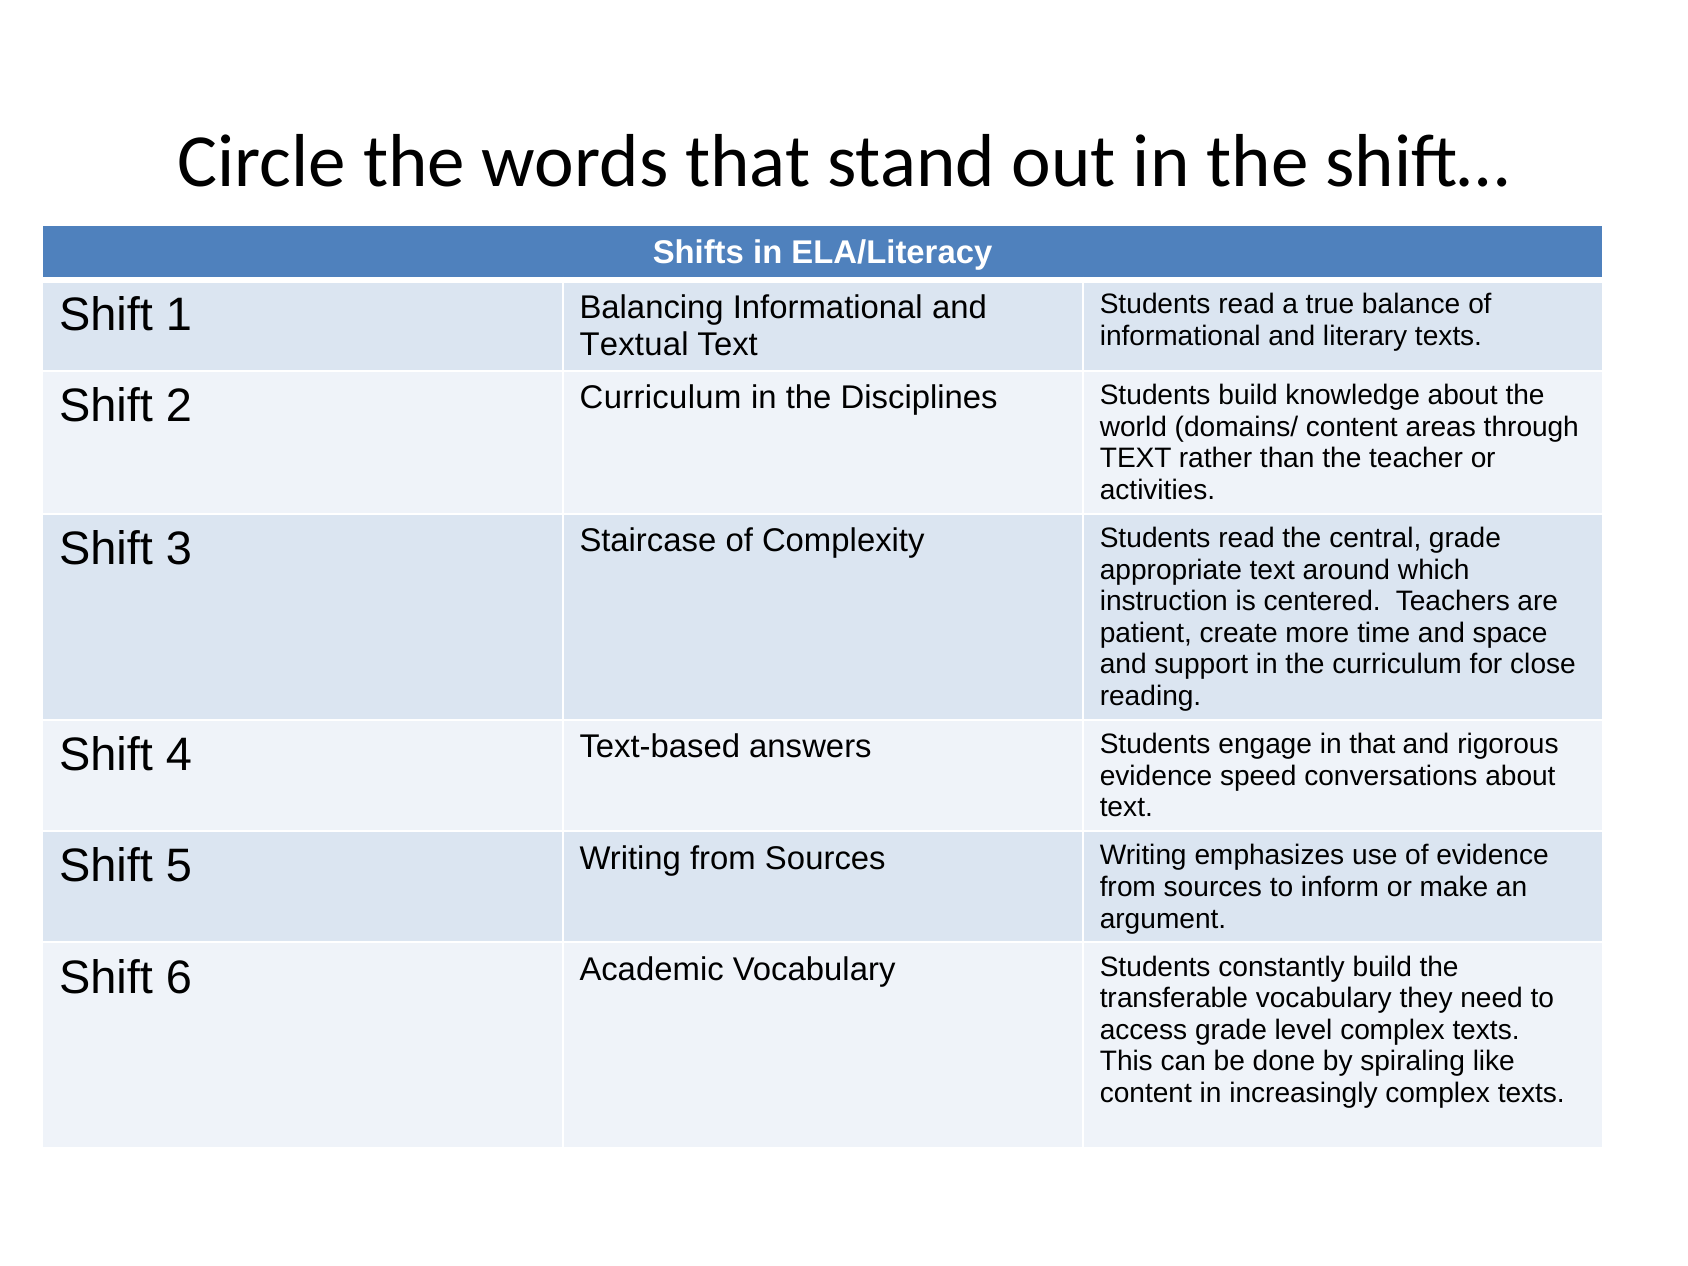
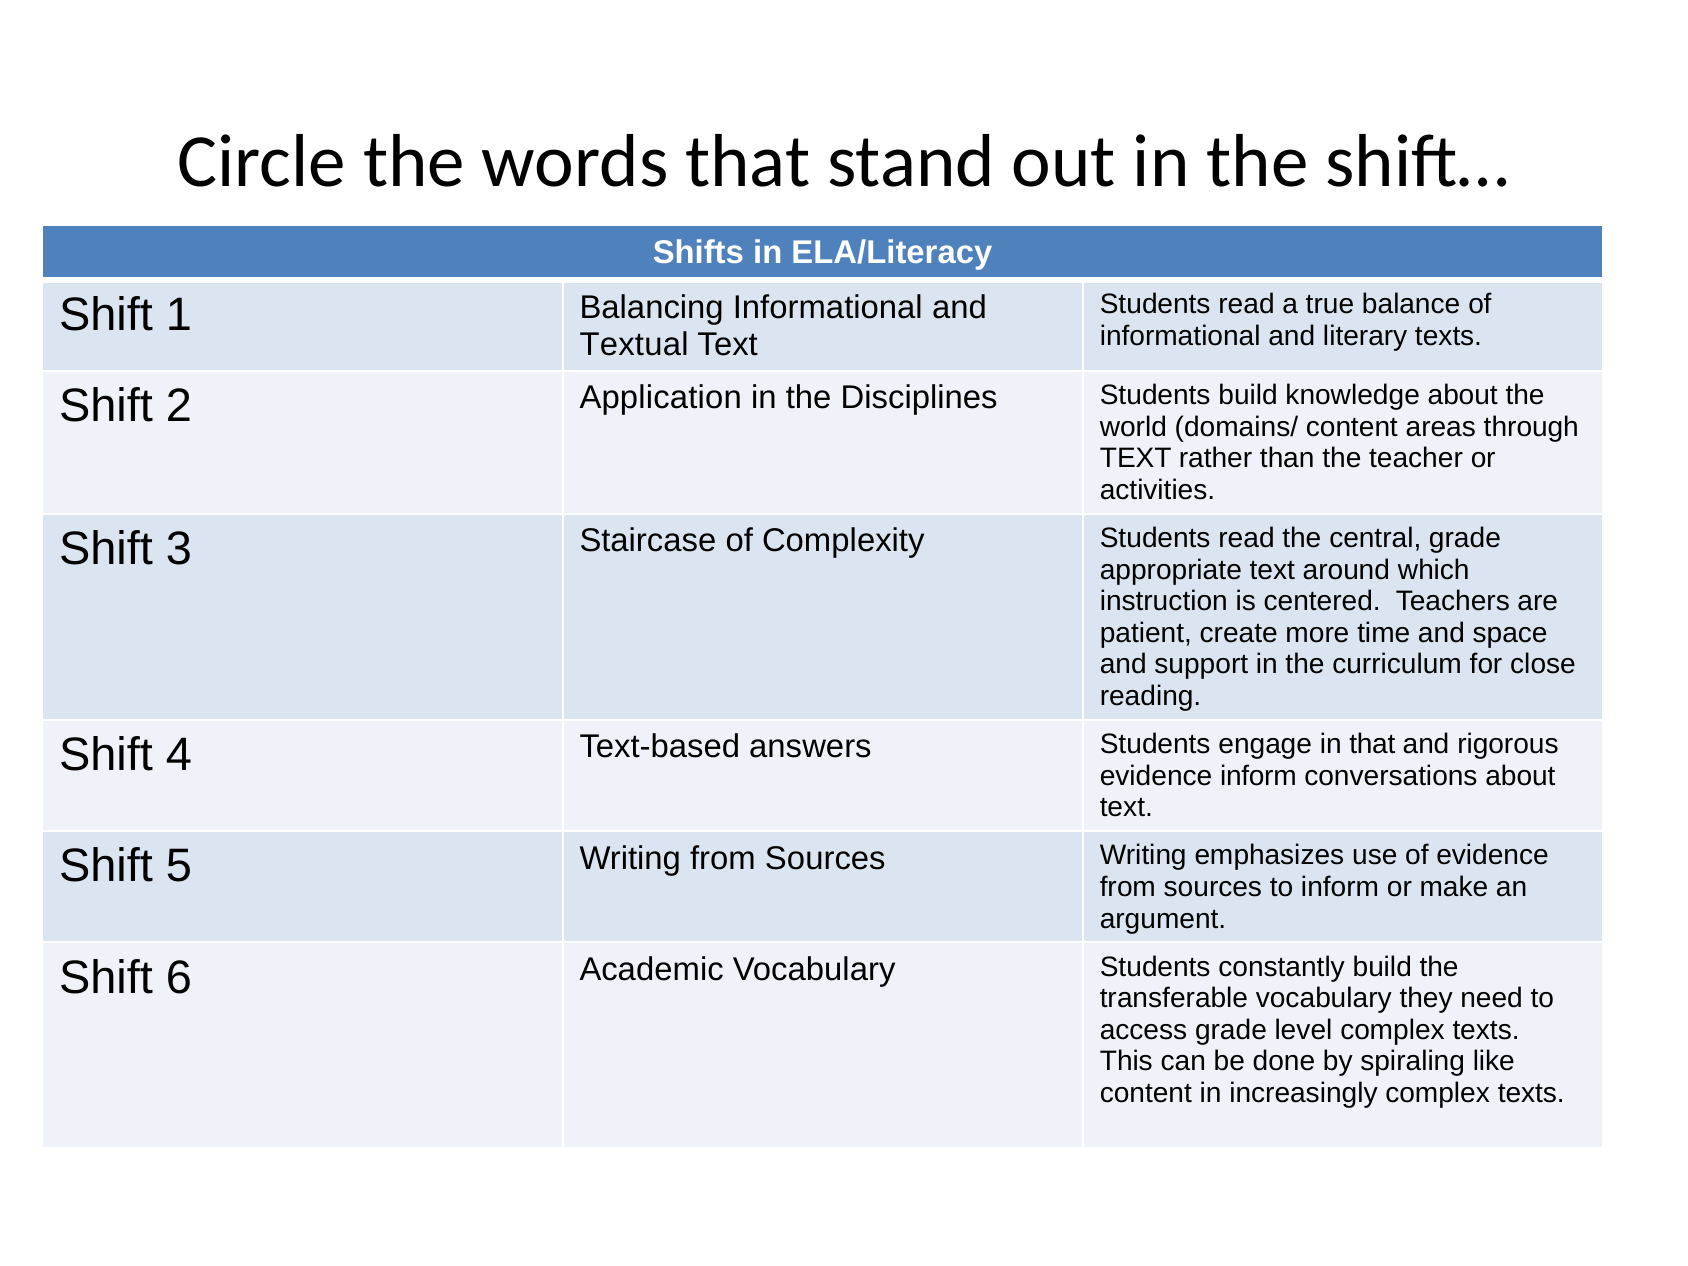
2 Curriculum: Curriculum -> Application
evidence speed: speed -> inform
